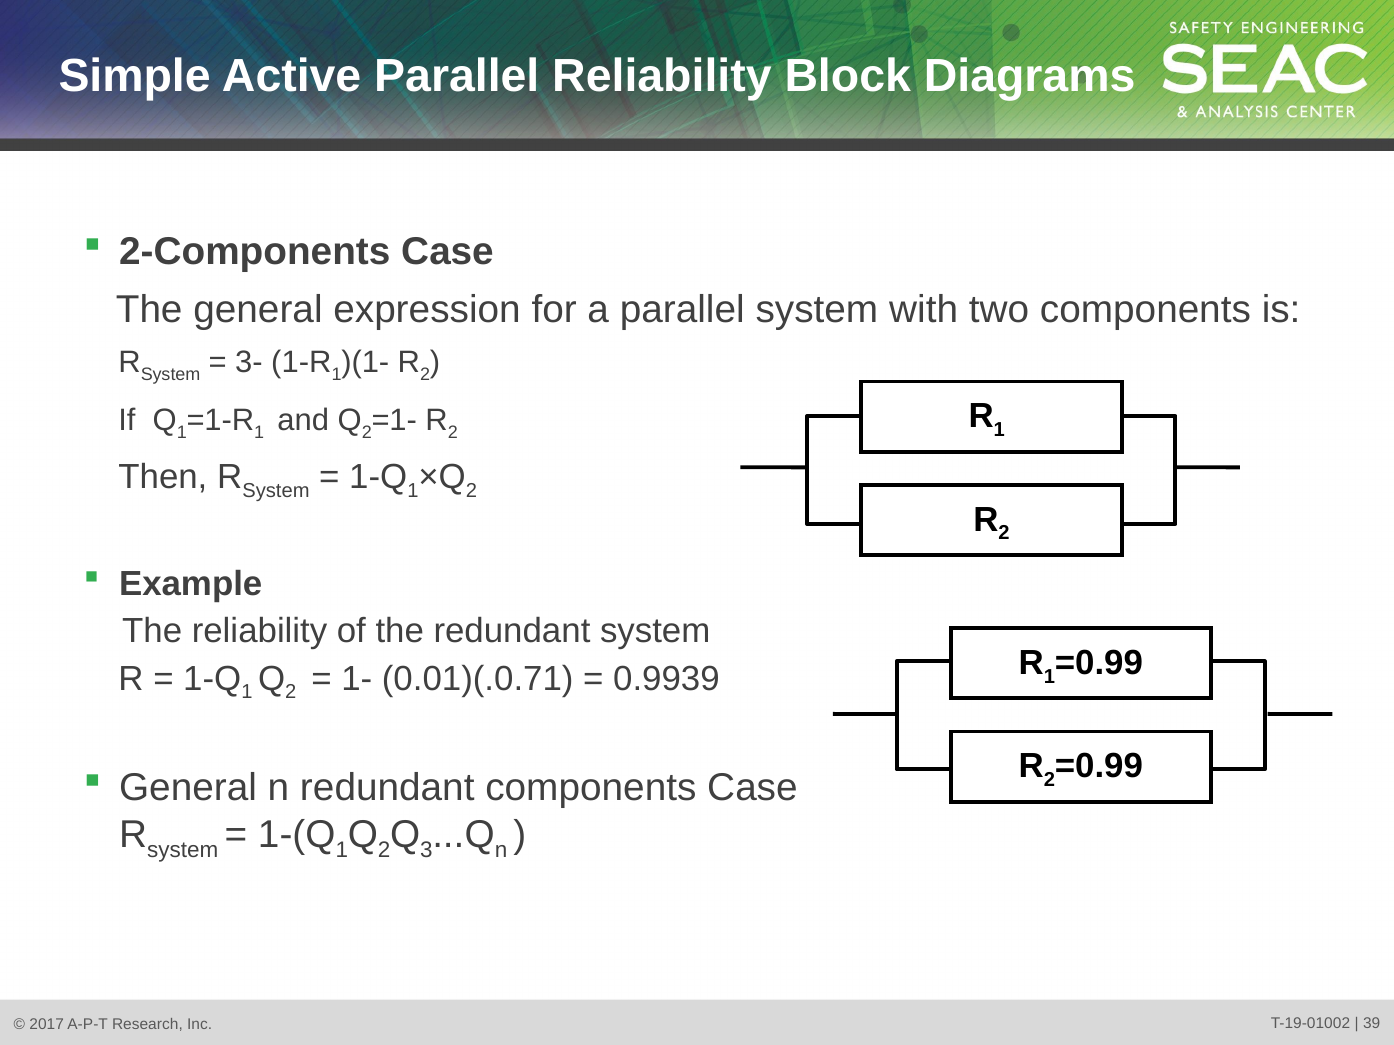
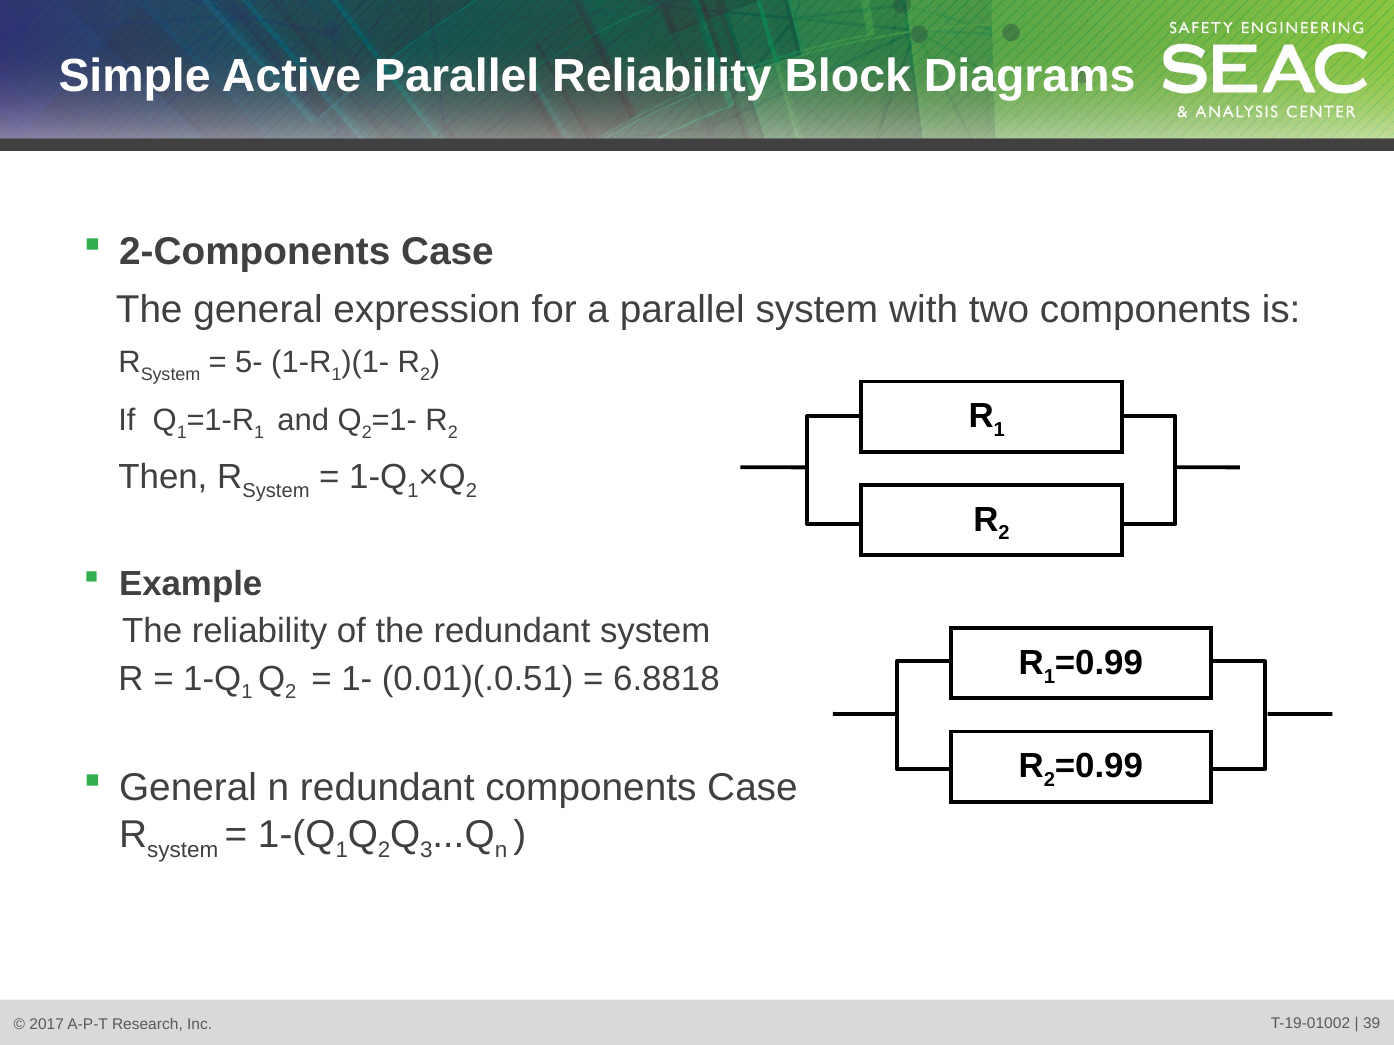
3-: 3- -> 5-
0.01)(.0.71: 0.01)(.0.71 -> 0.01)(.0.51
0.9939: 0.9939 -> 6.8818
